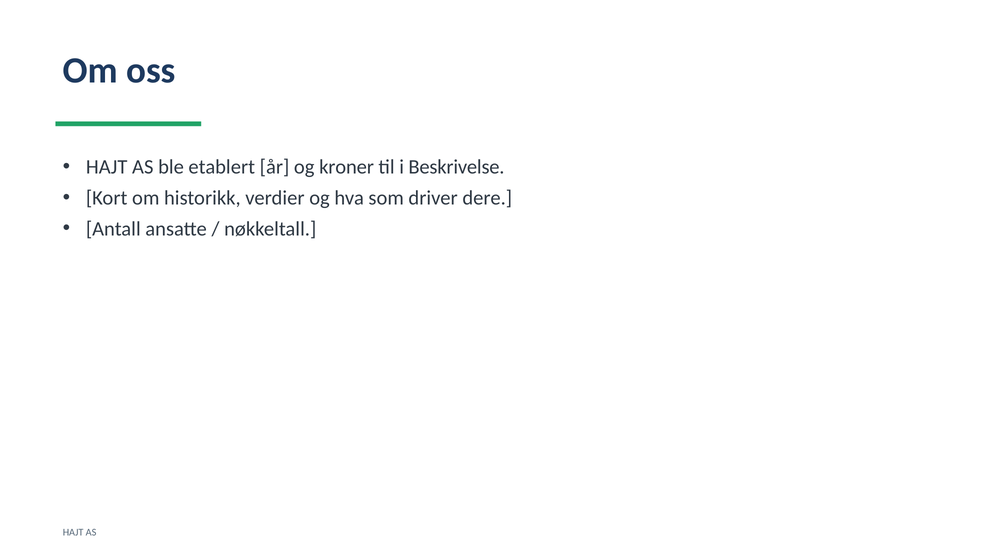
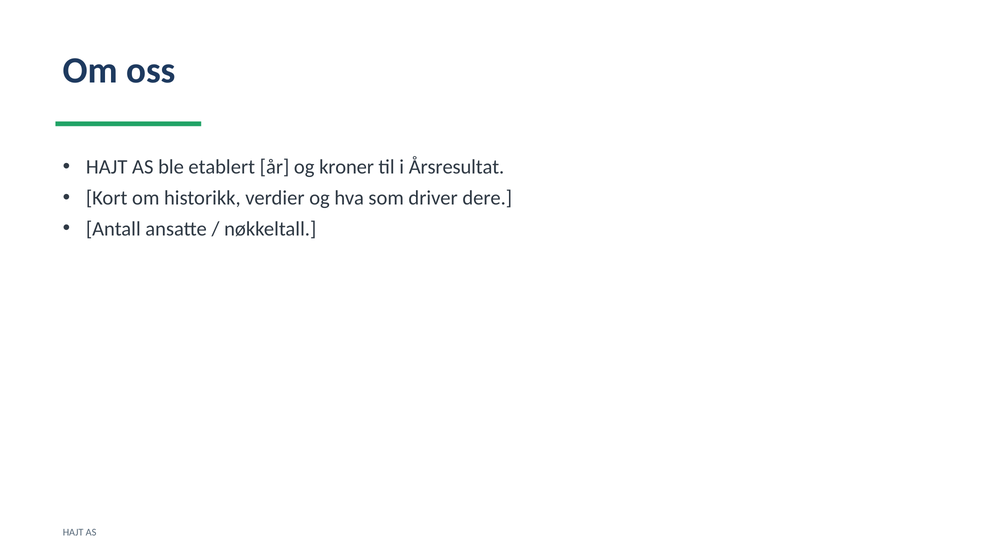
Beskrivelse: Beskrivelse -> Årsresultat
